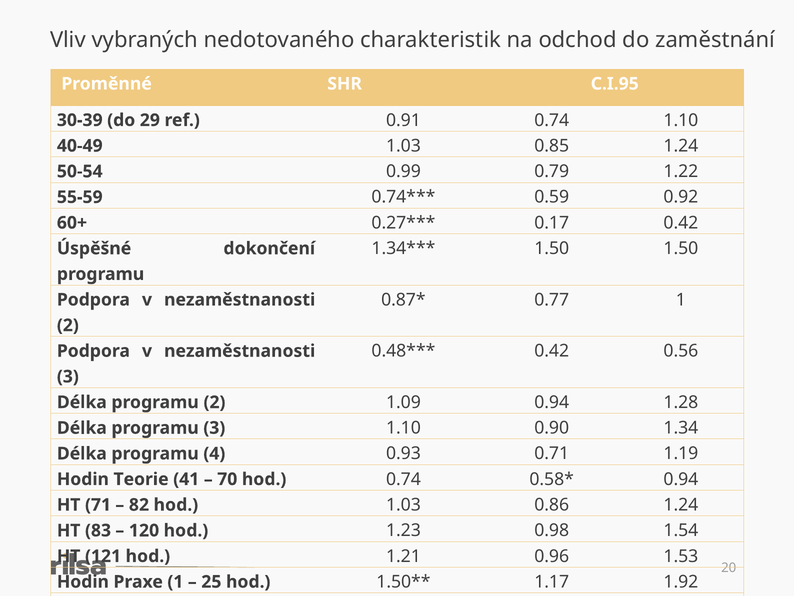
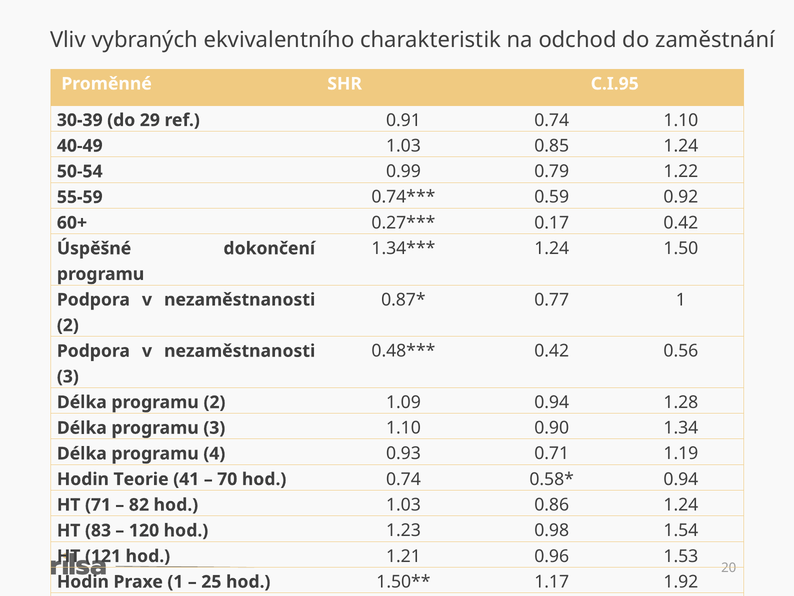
nedotovaného: nedotovaného -> ekvivalentního
1.50 at (552, 248): 1.50 -> 1.24
